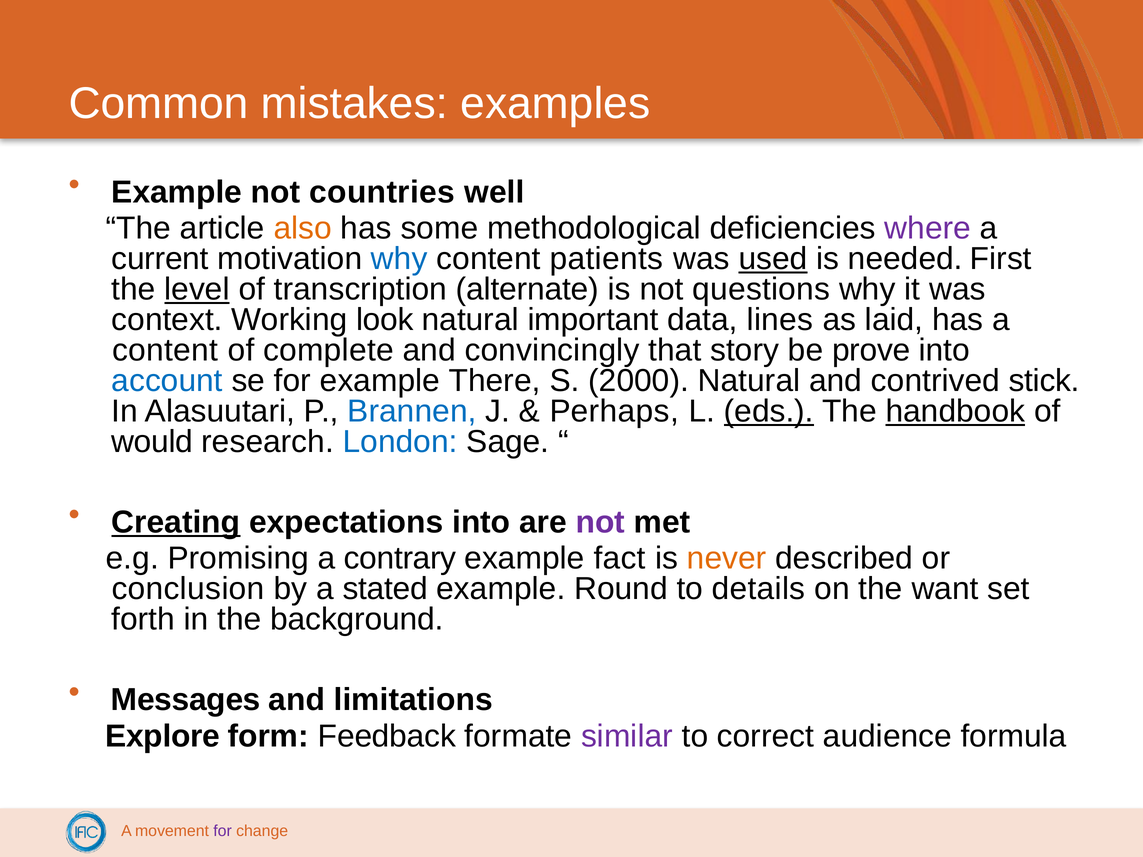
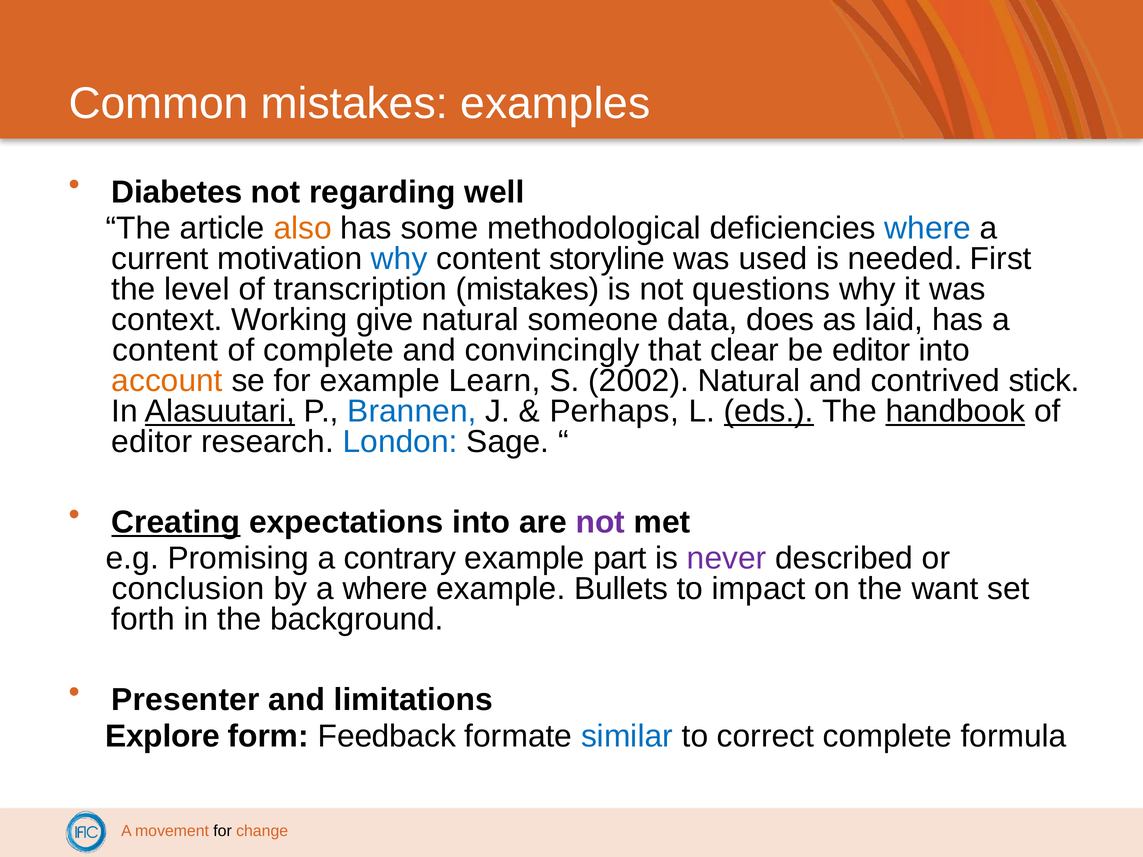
Example at (177, 192): Example -> Diabetes
countries: countries -> regarding
where at (928, 229) colour: purple -> blue
patients: patients -> storyline
used underline: present -> none
level underline: present -> none
transcription alternate: alternate -> mistakes
look: look -> give
important: important -> someone
lines: lines -> does
story: story -> clear
be prove: prove -> editor
account colour: blue -> orange
There: There -> Learn
2000: 2000 -> 2002
Alasuutari underline: none -> present
would at (152, 442): would -> editor
fact: fact -> part
never colour: orange -> purple
a stated: stated -> where
Round: Round -> Bullets
details: details -> impact
Messages: Messages -> Presenter
similar colour: purple -> blue
correct audience: audience -> complete
for at (223, 831) colour: purple -> black
